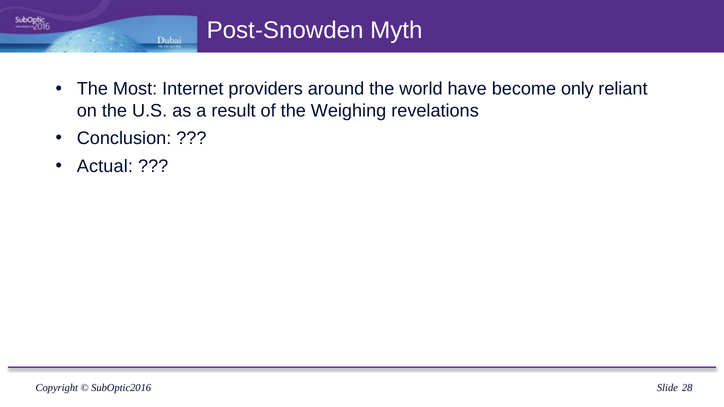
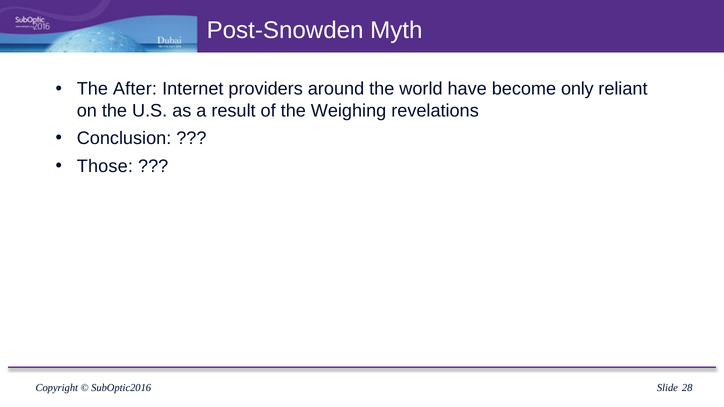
Most: Most -> After
Actual: Actual -> Those
